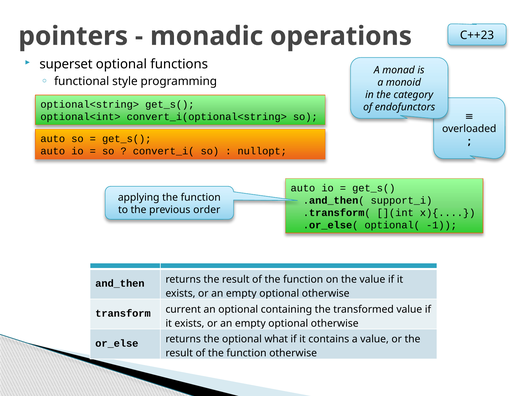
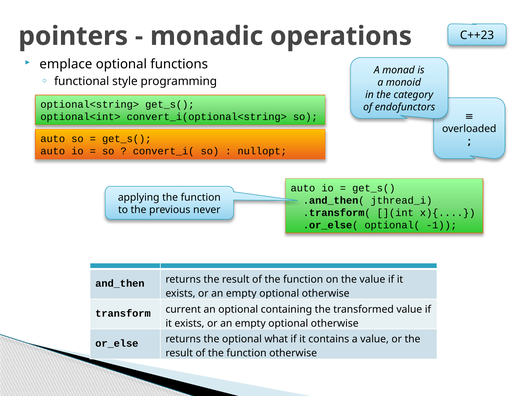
superset: superset -> emplace
support_i: support_i -> jthread_i
order: order -> never
